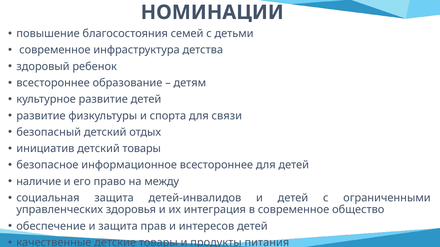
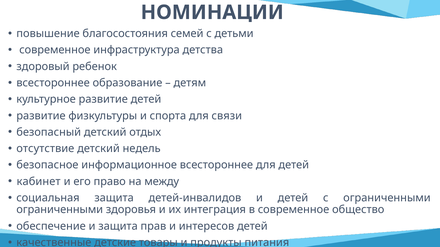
инициатив: инициатив -> отсутствие
детский товары: товары -> недель
наличие: наличие -> кабинет
управленческих at (60, 210): управленческих -> ограниченными
